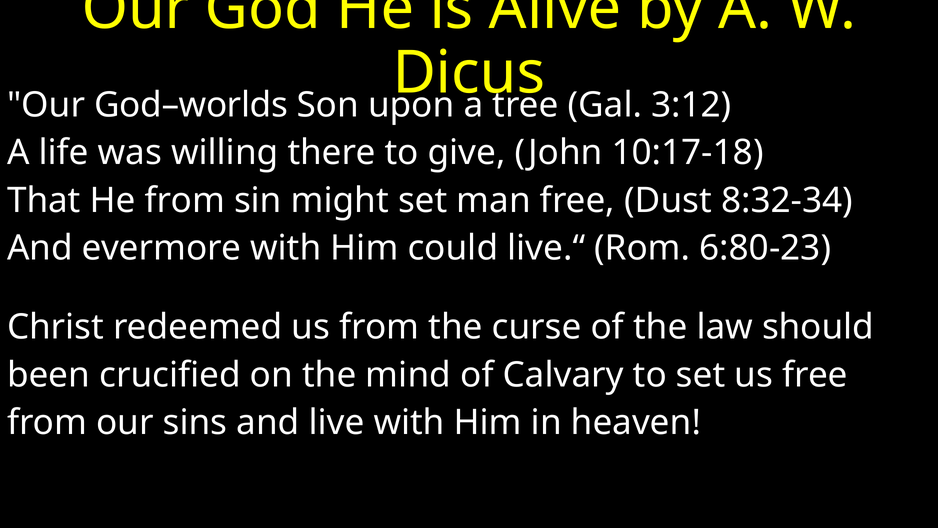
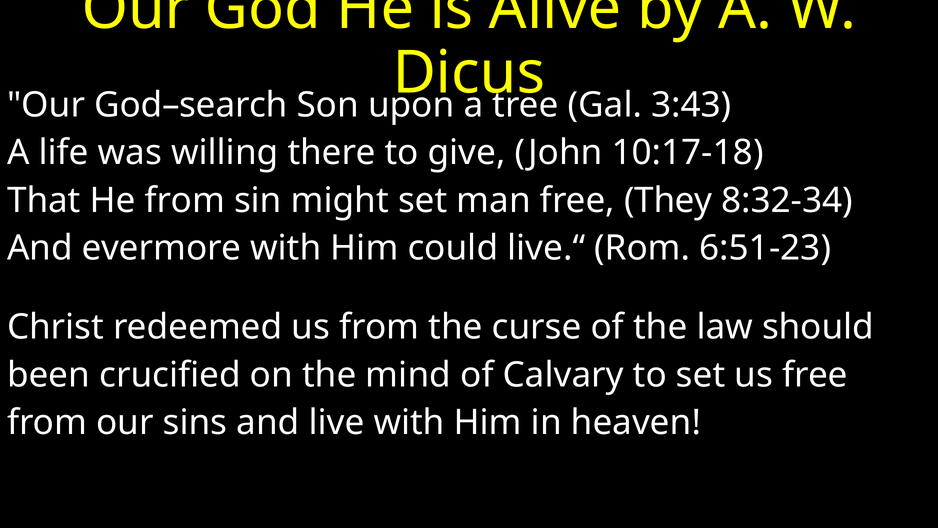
God–worlds: God–worlds -> God–search
3:12: 3:12 -> 3:43
Dust: Dust -> They
6:80-23: 6:80-23 -> 6:51-23
